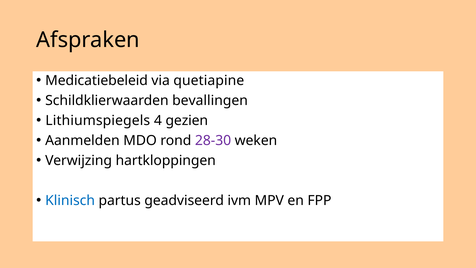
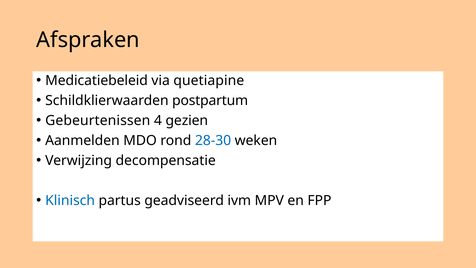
bevallingen: bevallingen -> postpartum
Lithiumspiegels: Lithiumspiegels -> Gebeurtenissen
28-30 colour: purple -> blue
hartkloppingen: hartkloppingen -> decompensatie
